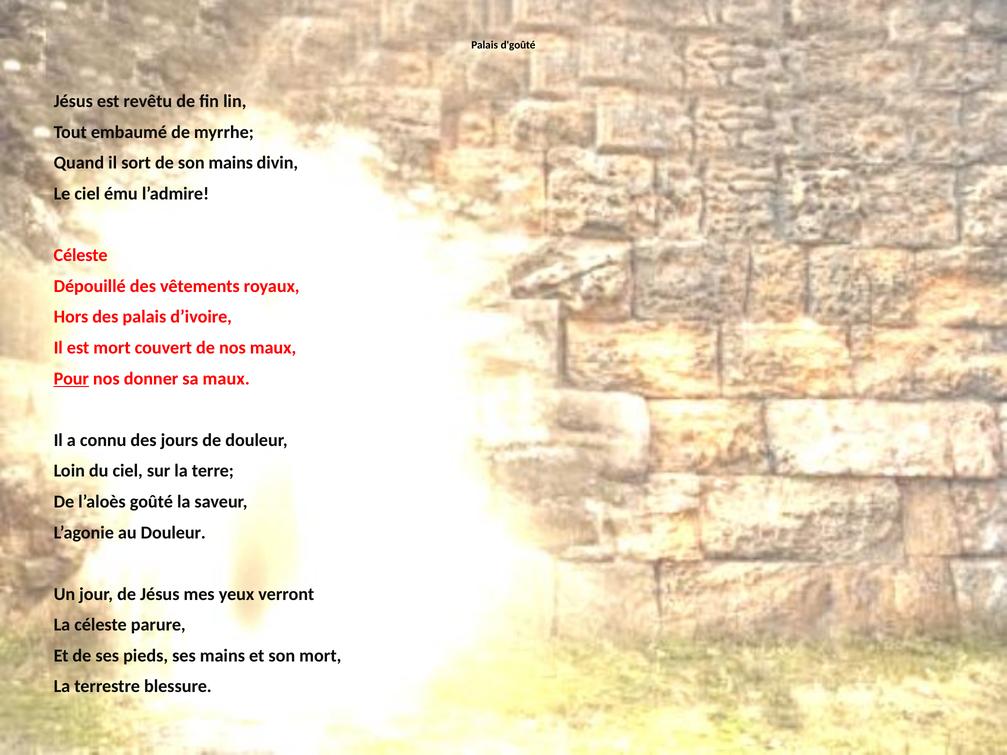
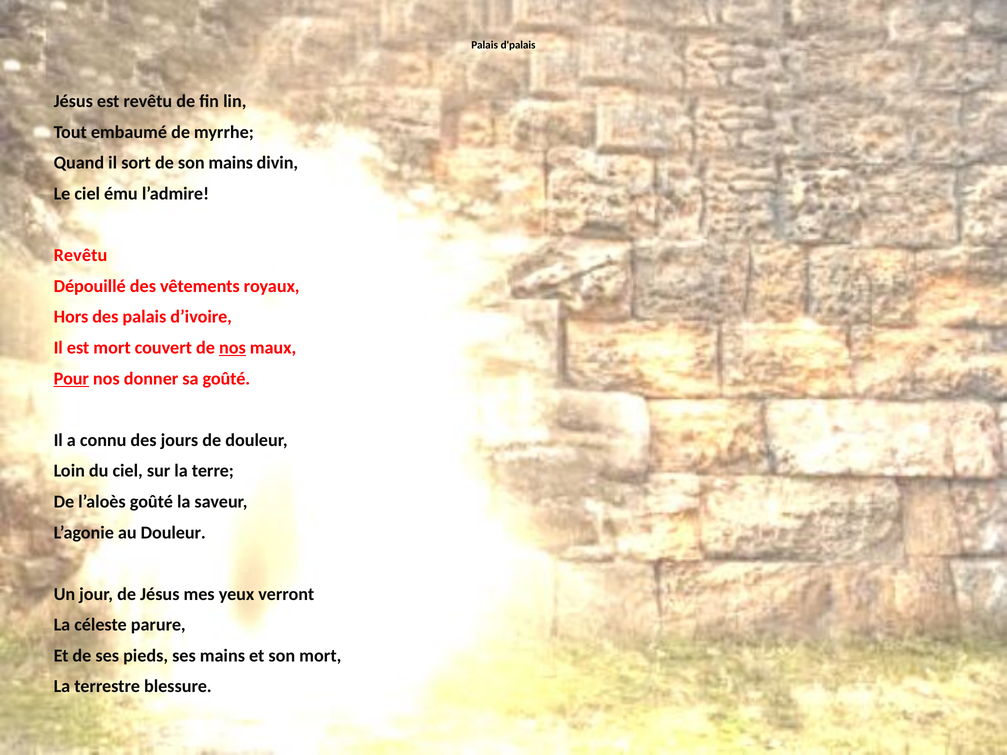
d'goûté: d'goûté -> d'palais
Céleste at (81, 255): Céleste -> Revêtu
nos at (232, 348) underline: none -> present
sa maux: maux -> goûté
